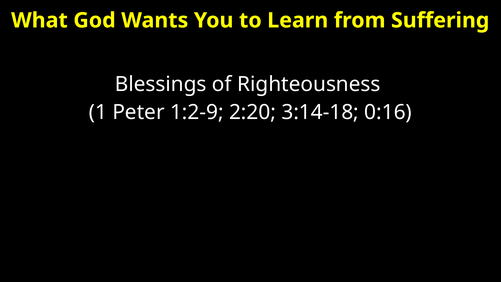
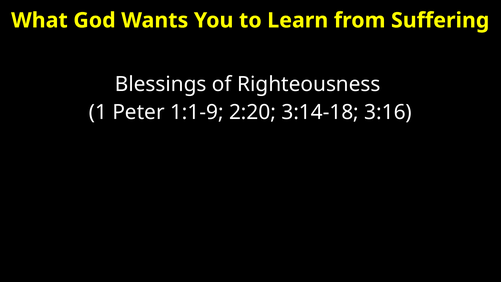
1:2-9: 1:2-9 -> 1:1-9
0:16: 0:16 -> 3:16
